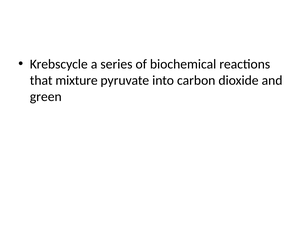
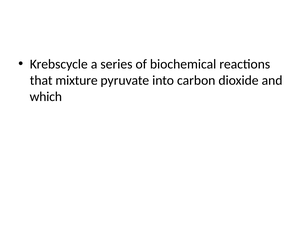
green: green -> which
